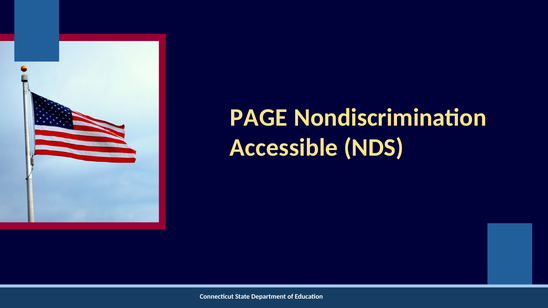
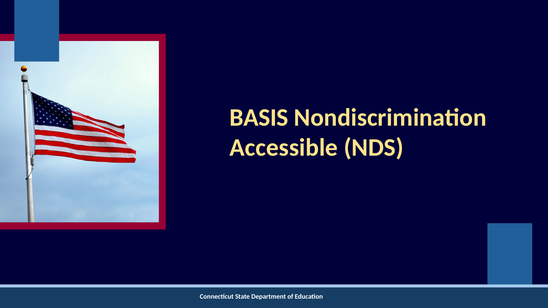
PAGE: PAGE -> BASIS
